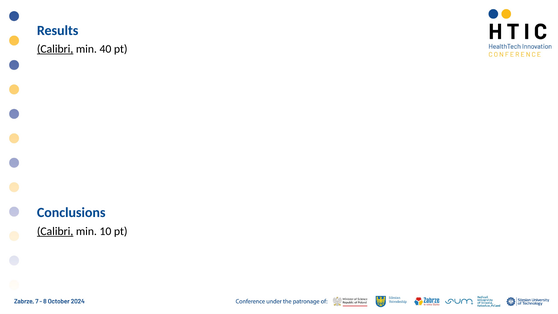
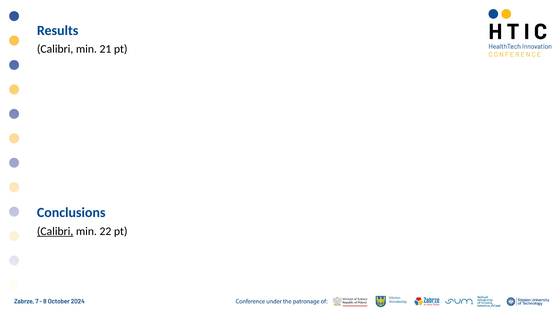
Calibri at (55, 49) underline: present -> none
40: 40 -> 21
10: 10 -> 22
